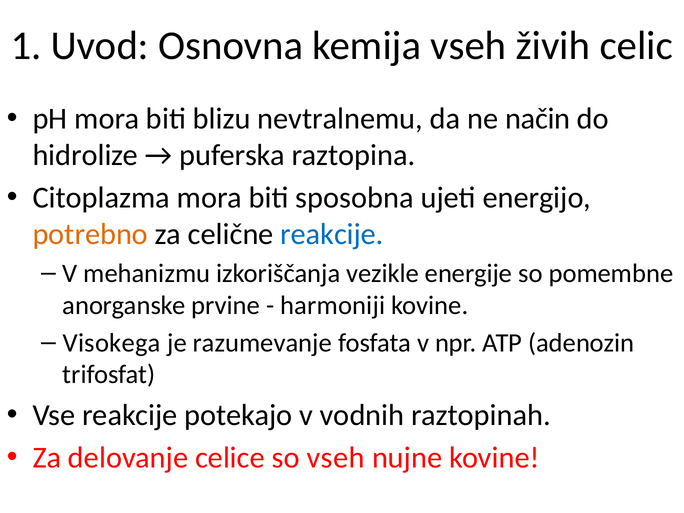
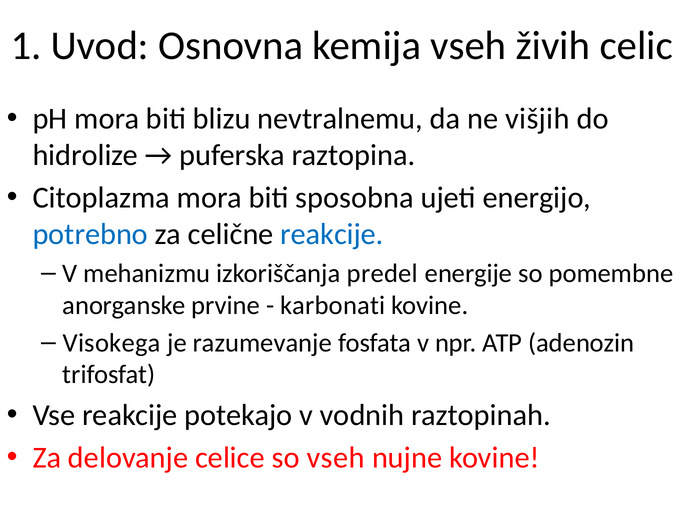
način: način -> višjih
potrebno colour: orange -> blue
vezikle: vezikle -> predel
harmoniji: harmoniji -> karbonati
